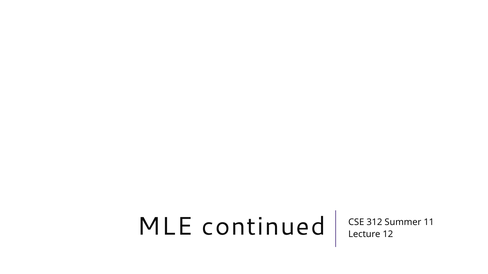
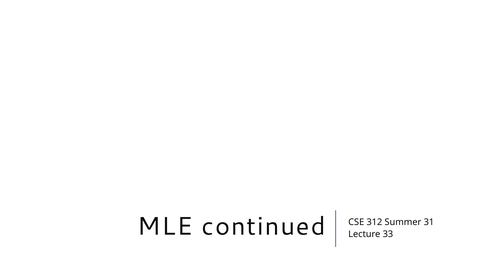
11: 11 -> 31
12: 12 -> 33
